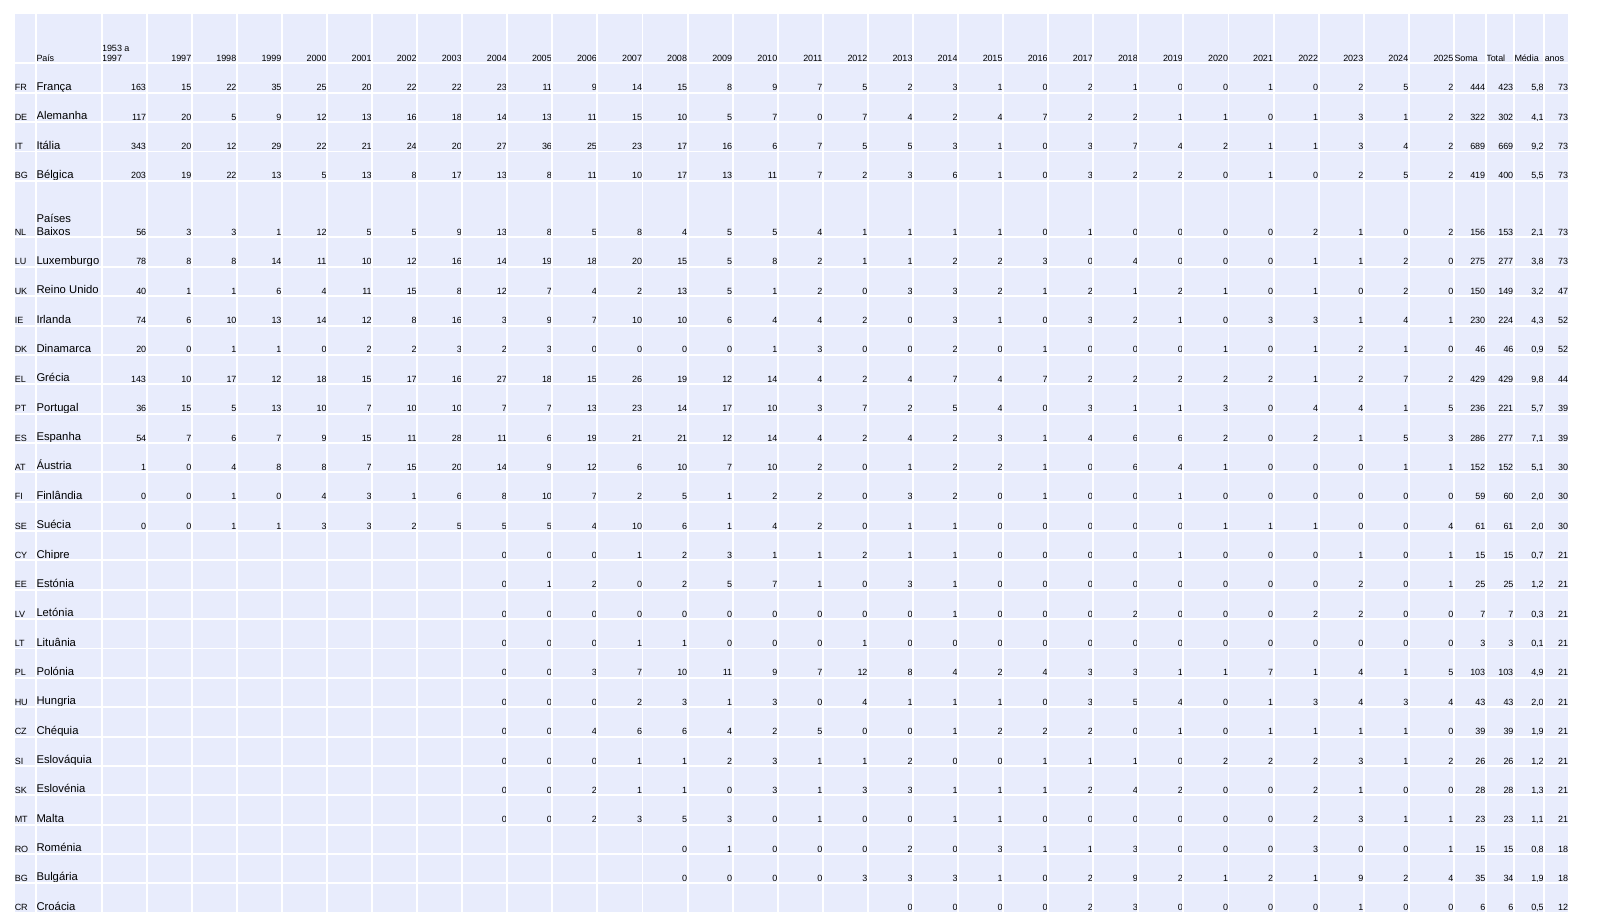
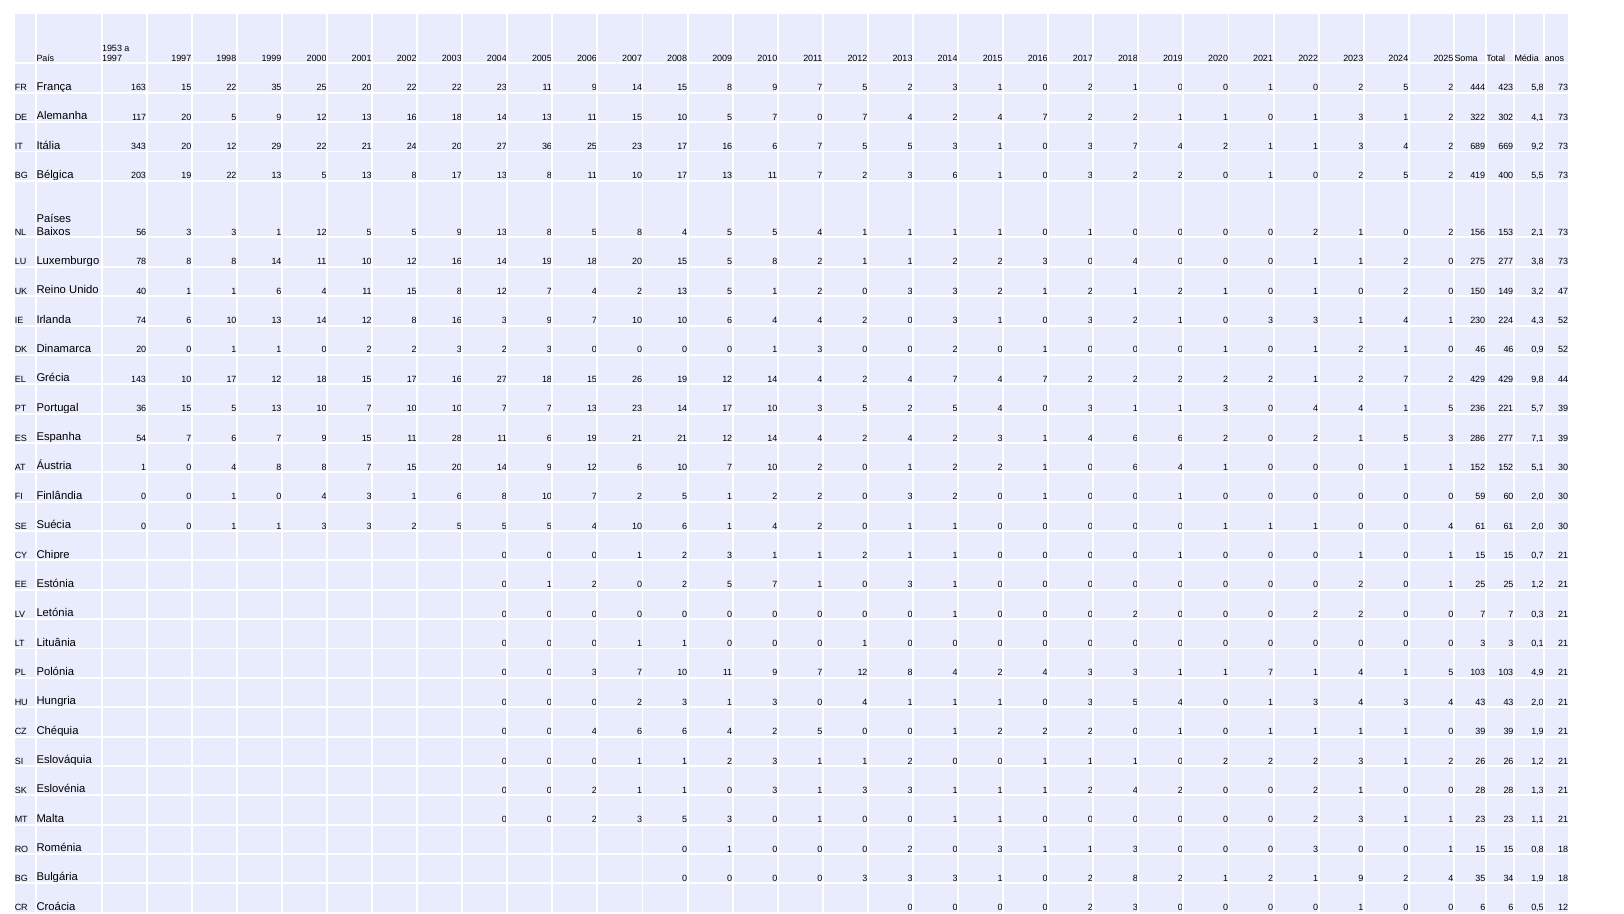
10 3 7: 7 -> 5
2 9: 9 -> 8
